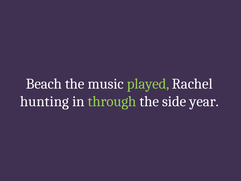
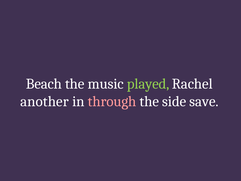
hunting: hunting -> another
through colour: light green -> pink
year: year -> save
